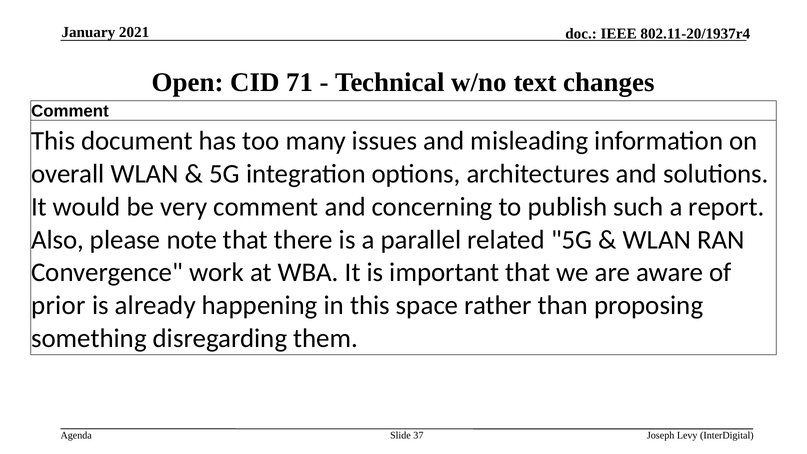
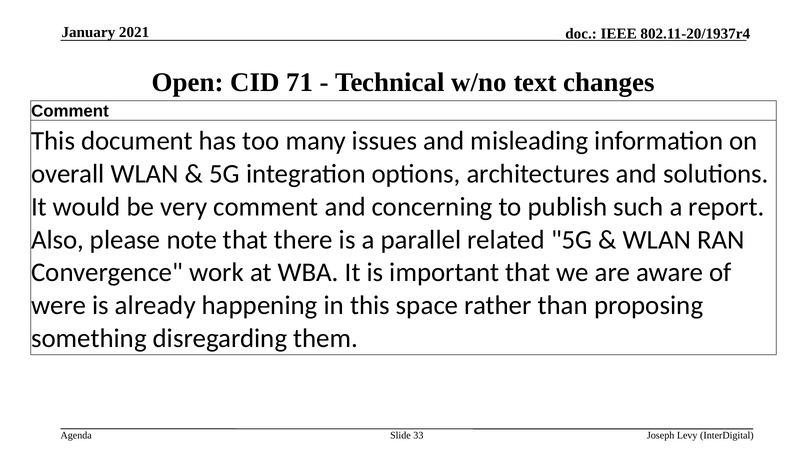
prior: prior -> were
37: 37 -> 33
